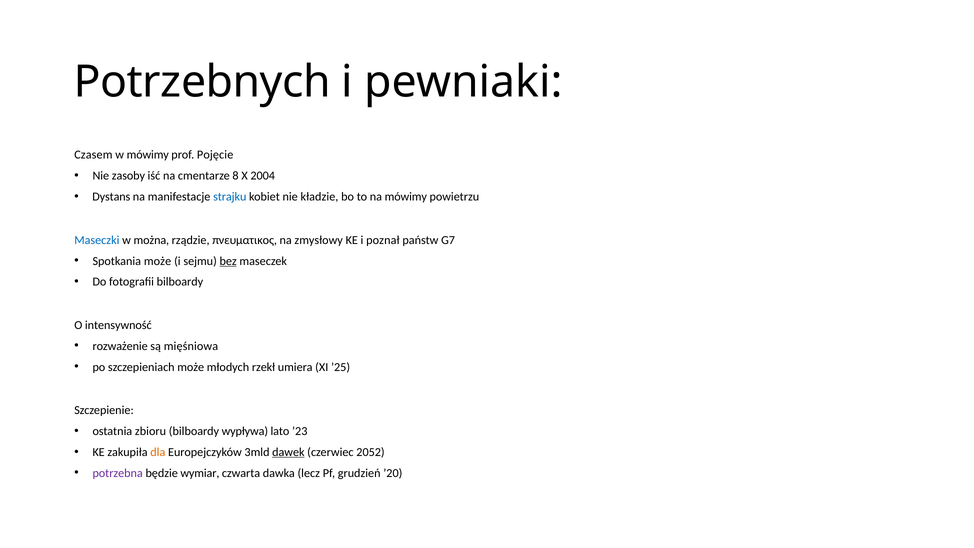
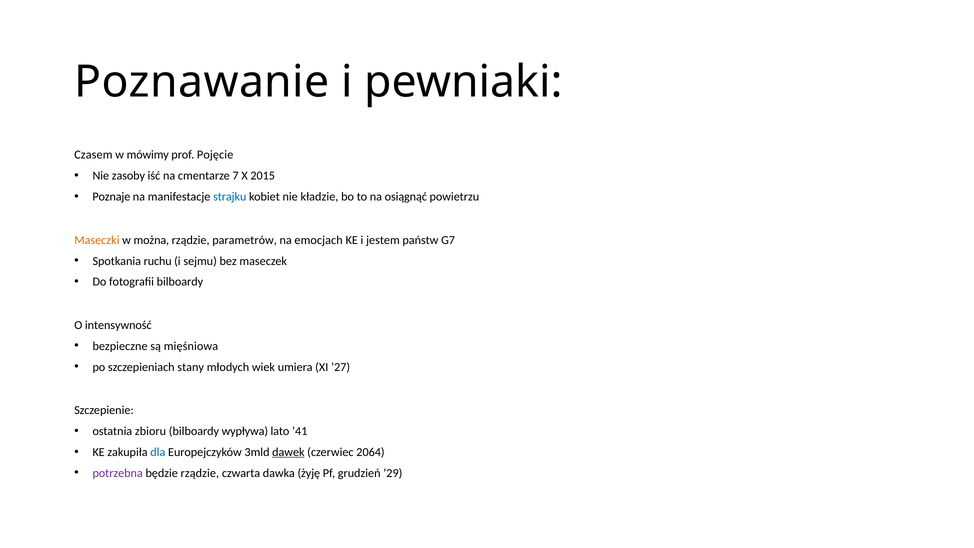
Potrzebnych: Potrzebnych -> Poznawanie
8: 8 -> 7
2004: 2004 -> 2015
Dystans: Dystans -> Poznaje
na mówimy: mówimy -> osiągnąć
Maseczki colour: blue -> orange
πνευματικος: πνευματικος -> parametrów
zmysłowy: zmysłowy -> emocjach
poznał: poznał -> jestem
Spotkania może: może -> ruchu
bez underline: present -> none
rozważenie: rozważenie -> bezpieczne
szczepieniach może: może -> stany
rzekł: rzekł -> wiek
’25: ’25 -> ’27
’23: ’23 -> ’41
dla colour: orange -> blue
2052: 2052 -> 2064
będzie wymiar: wymiar -> rządzie
lecz: lecz -> żyję
’20: ’20 -> ’29
